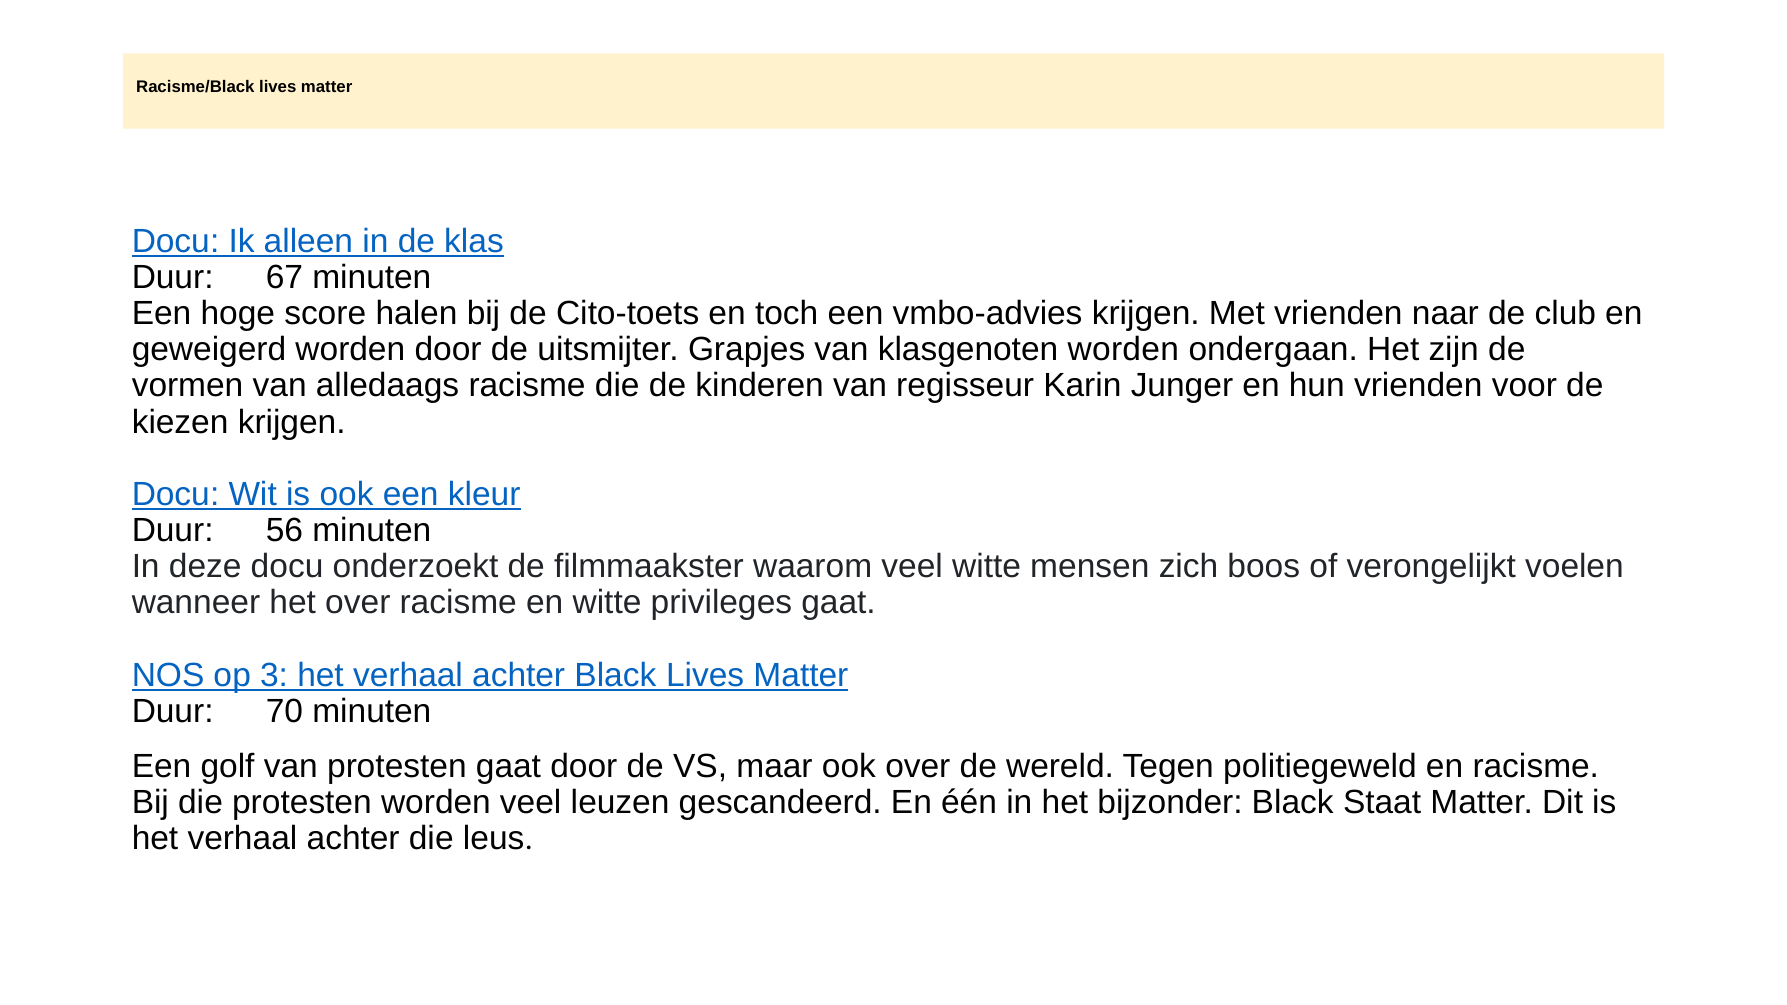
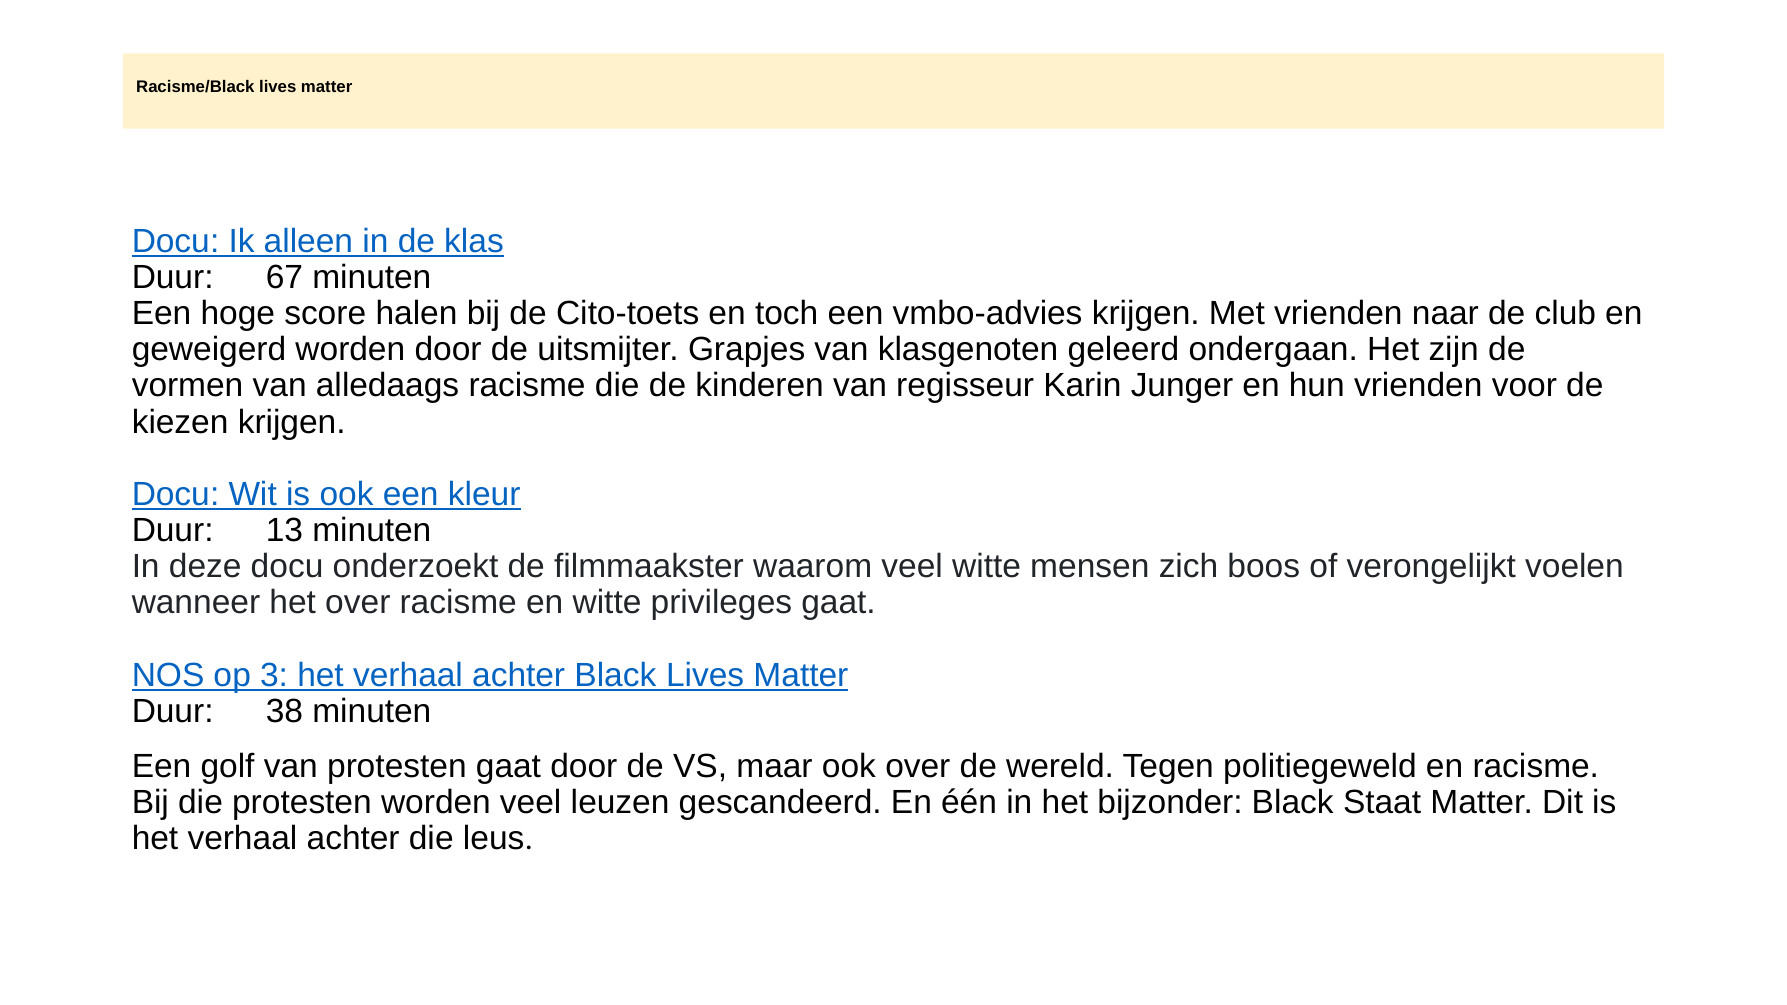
klasgenoten worden: worden -> geleerd
56: 56 -> 13
70: 70 -> 38
